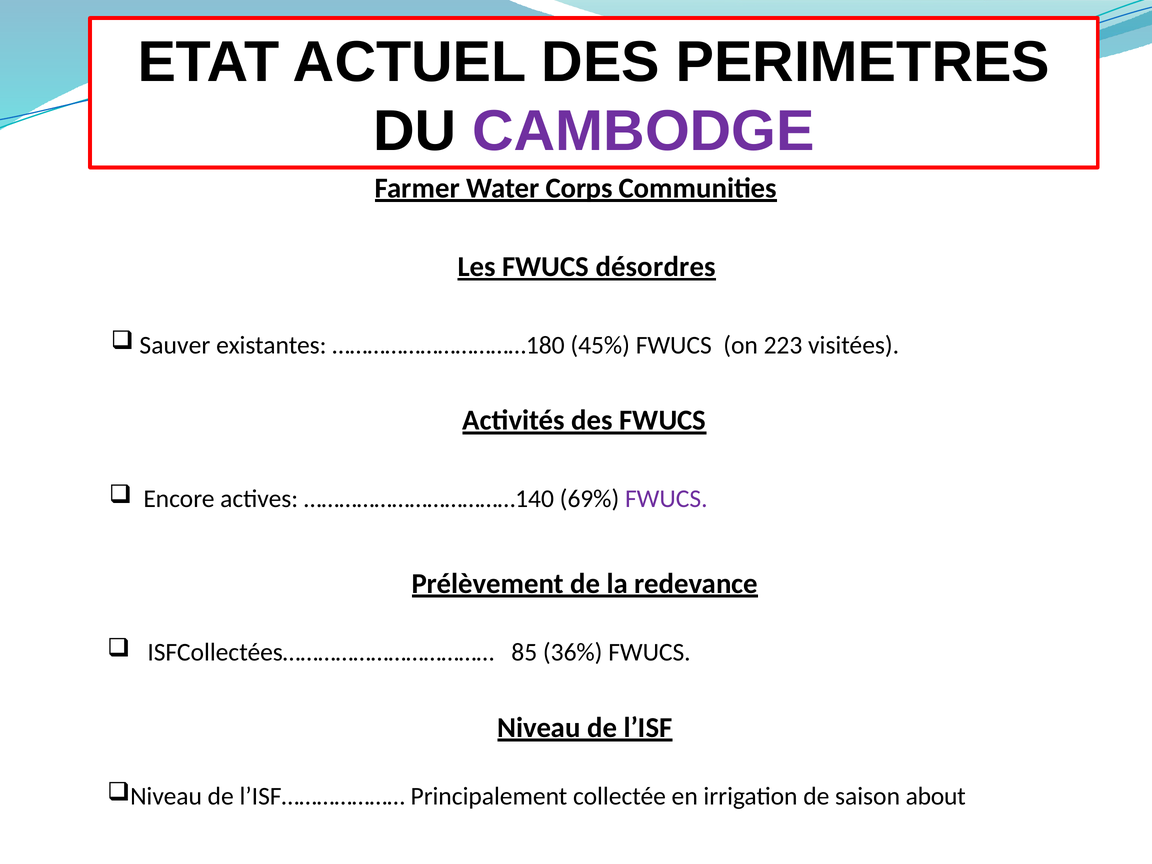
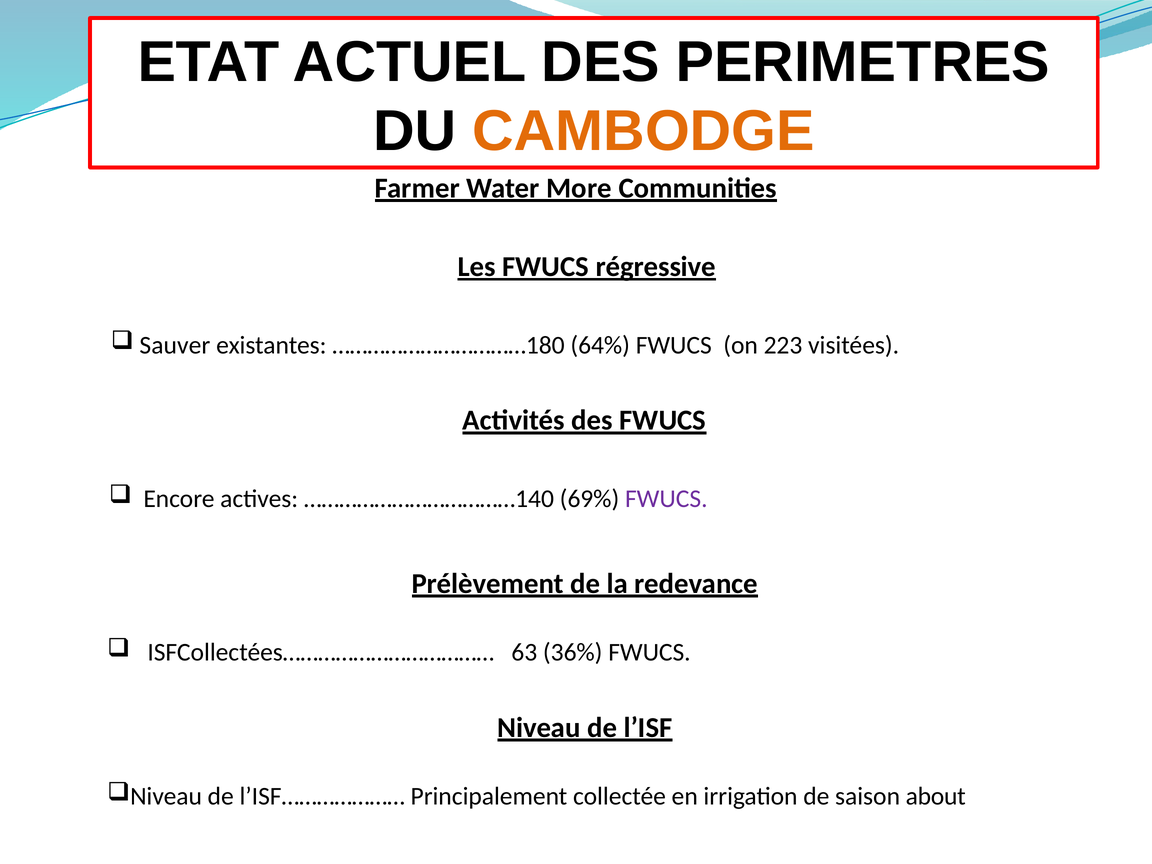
CAMBODGE colour: purple -> orange
Corps: Corps -> More
désordres: désordres -> régressive
45%: 45% -> 64%
85: 85 -> 63
